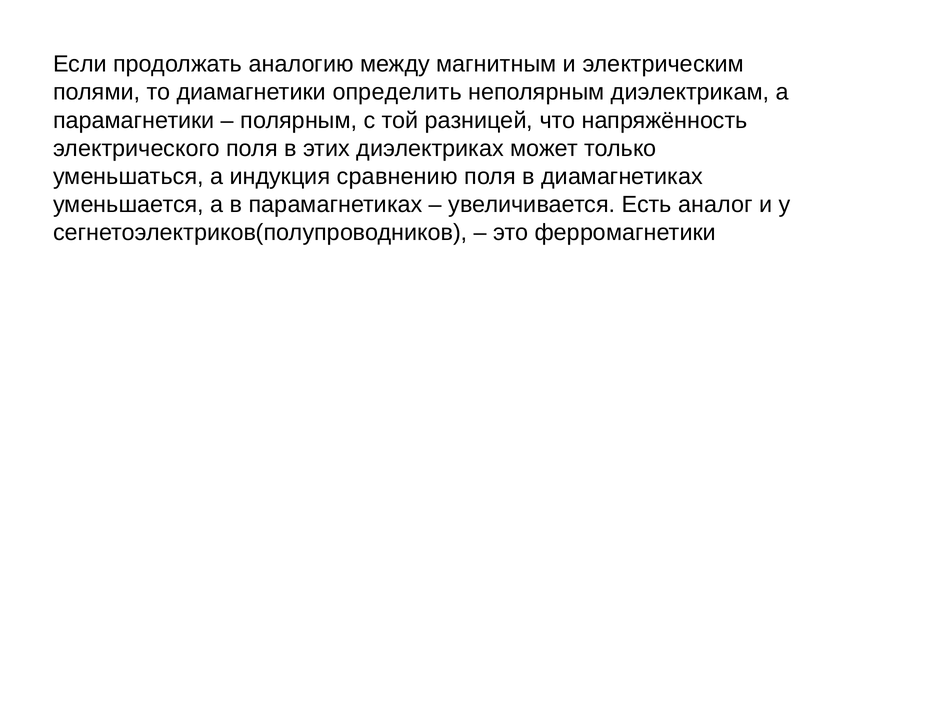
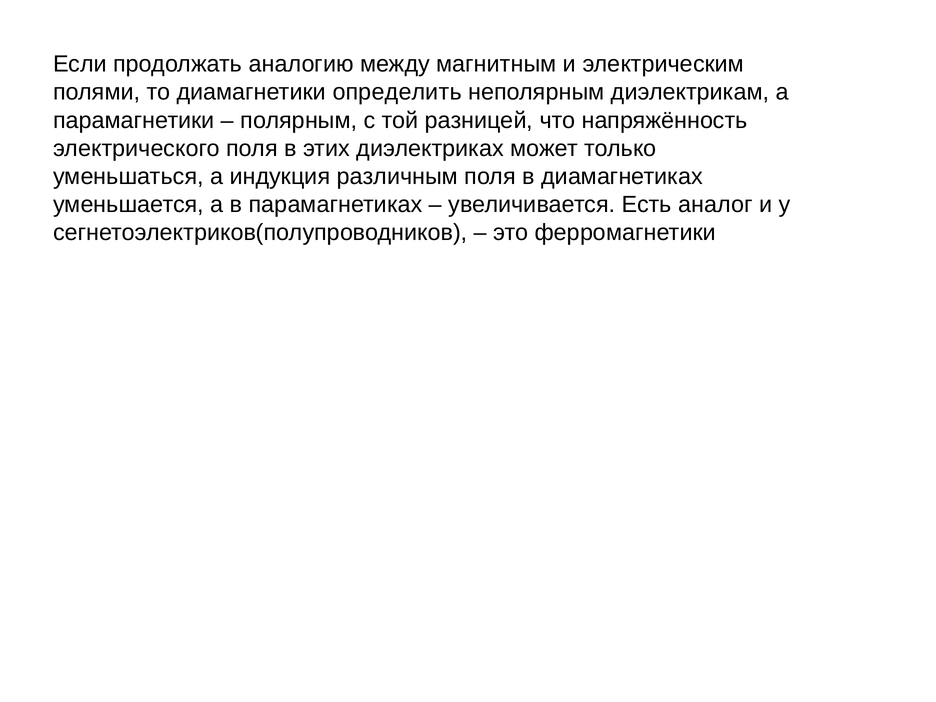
сравнению: сравнению -> различным
